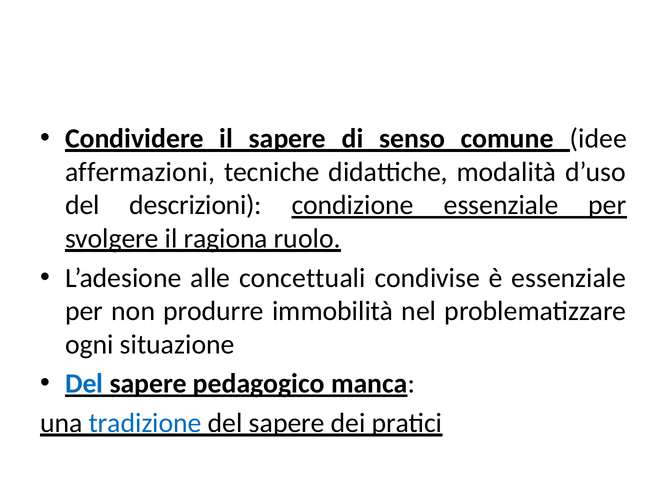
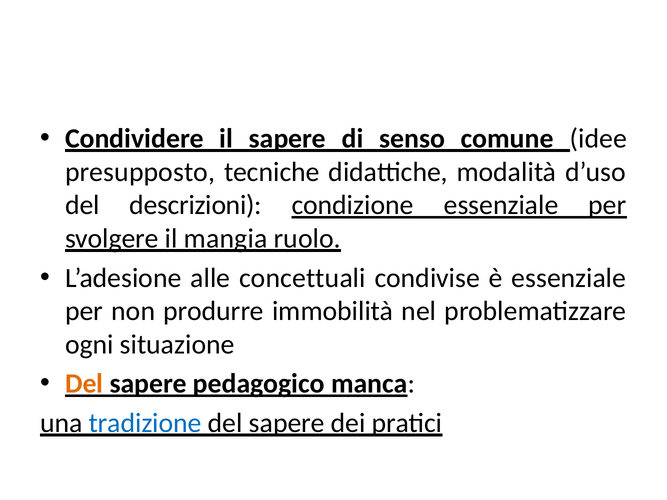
affermazioni: affermazioni -> presupposto
ragiona: ragiona -> mangia
Del at (84, 384) colour: blue -> orange
